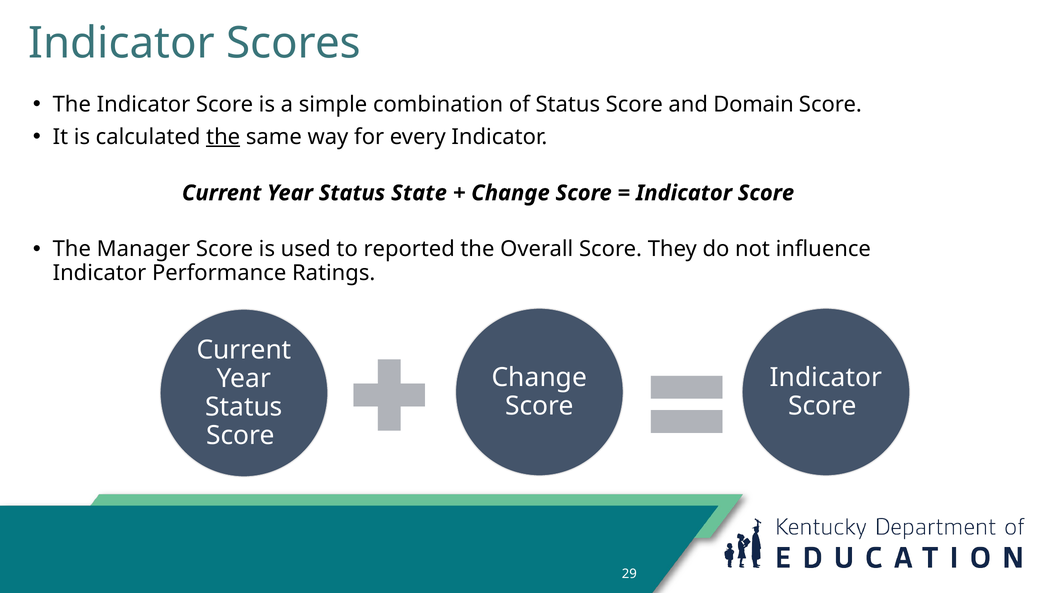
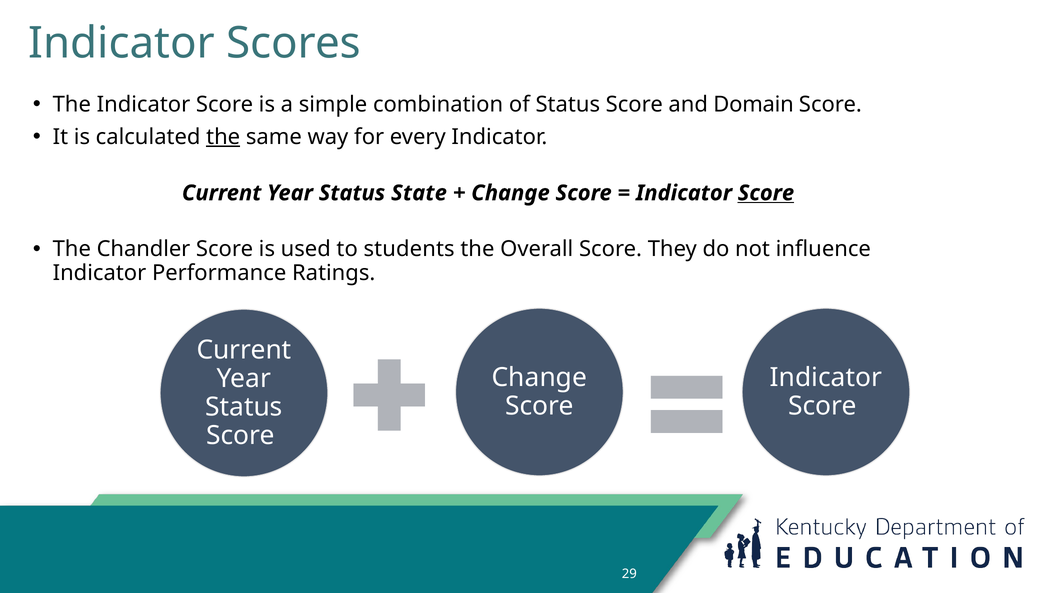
Score at (766, 193) underline: none -> present
Manager: Manager -> Chandler
reported: reported -> students
